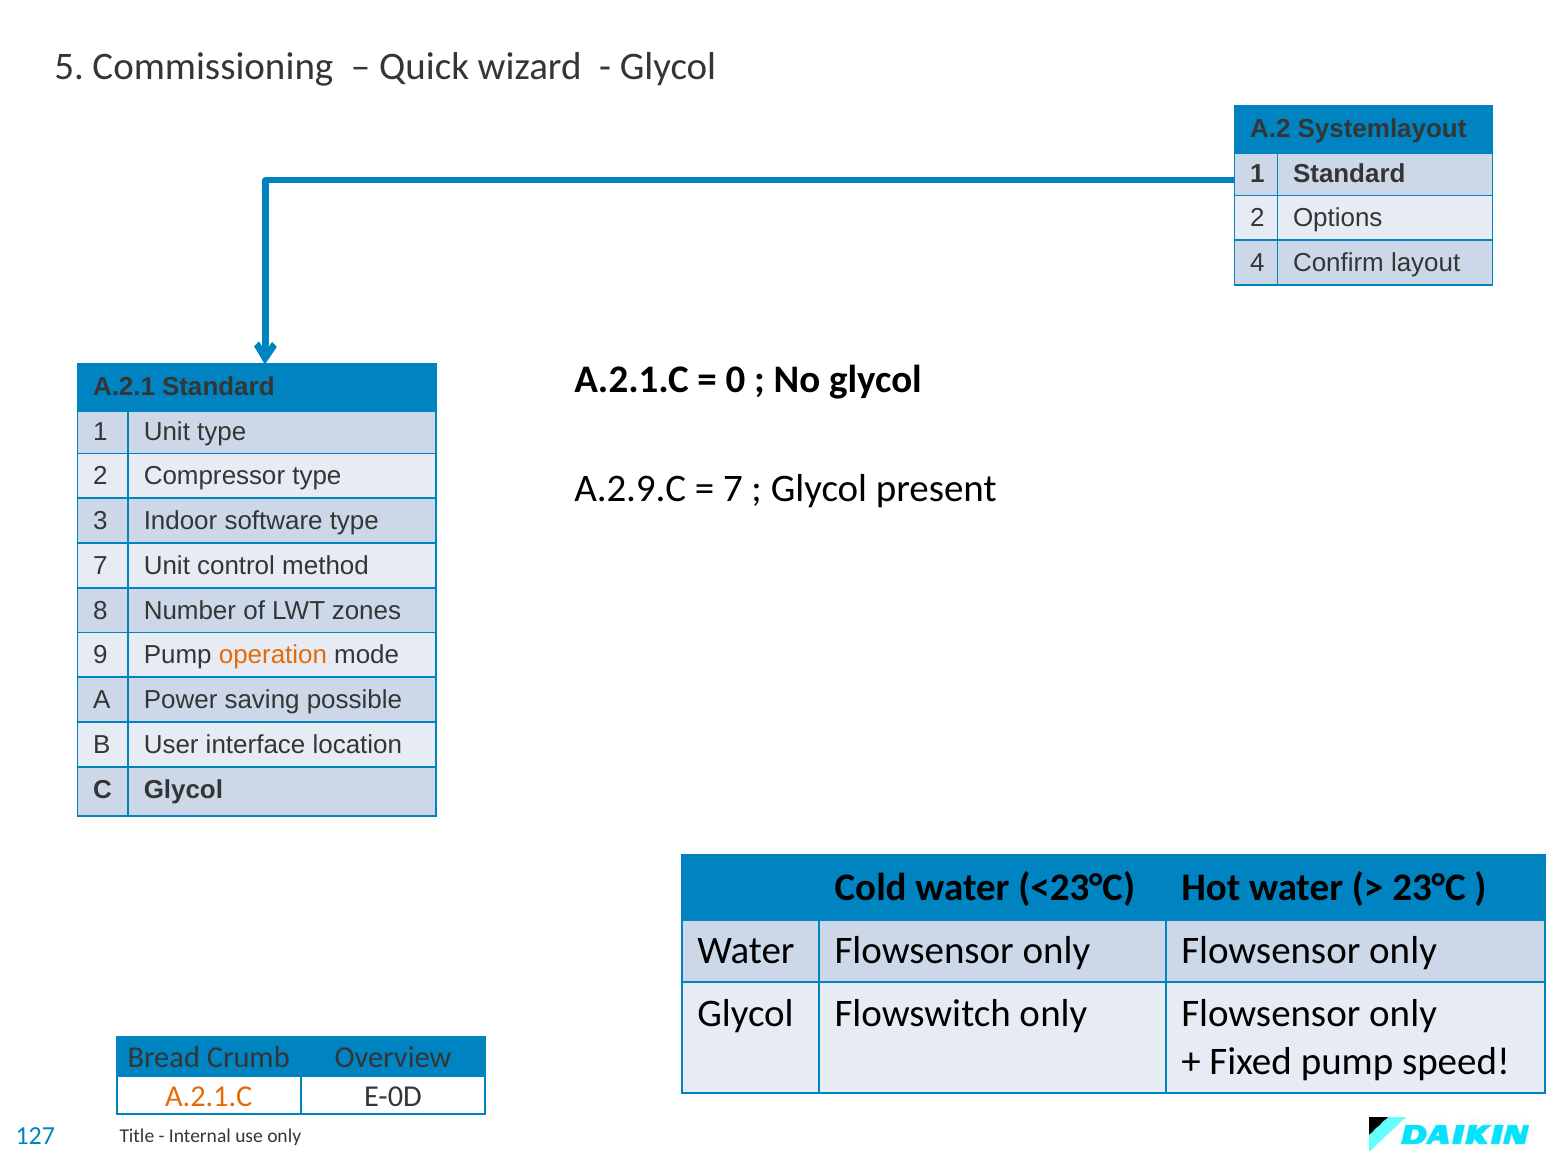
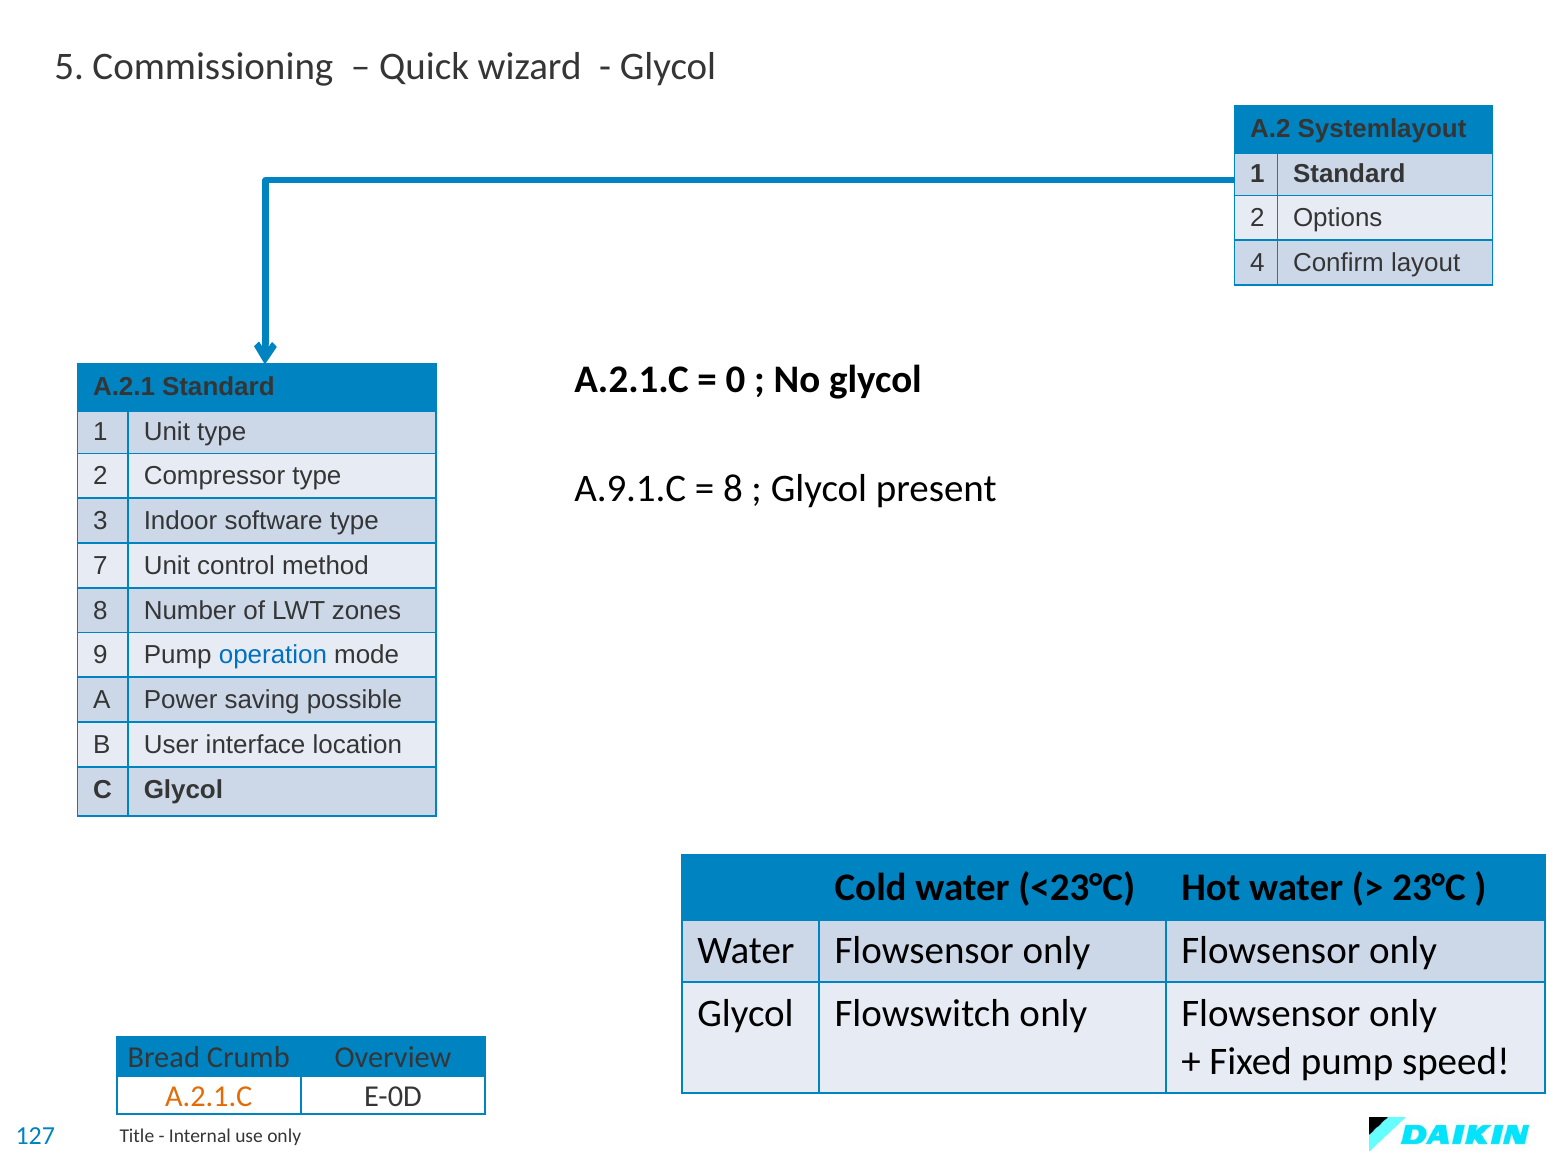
A.2.9.C: A.2.9.C -> A.9.1.C
7 at (733, 489): 7 -> 8
operation colour: orange -> blue
